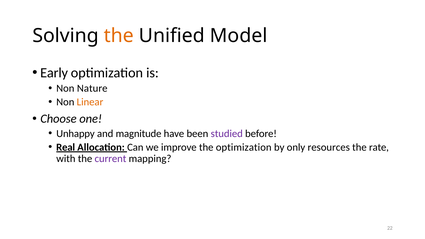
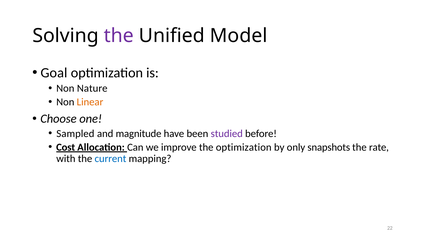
the at (119, 36) colour: orange -> purple
Early: Early -> Goal
Unhappy: Unhappy -> Sampled
Real: Real -> Cost
resources: resources -> snapshots
current colour: purple -> blue
